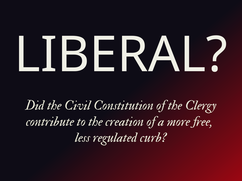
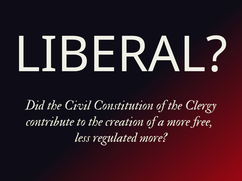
regulated curb: curb -> more
